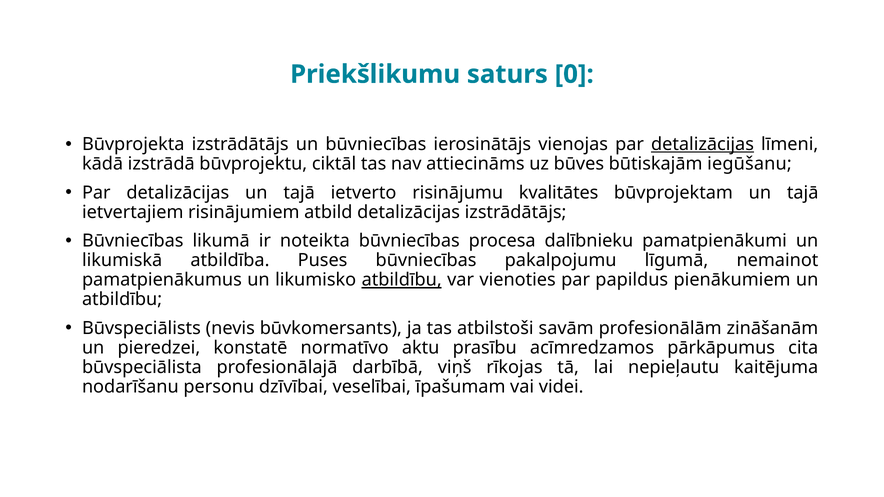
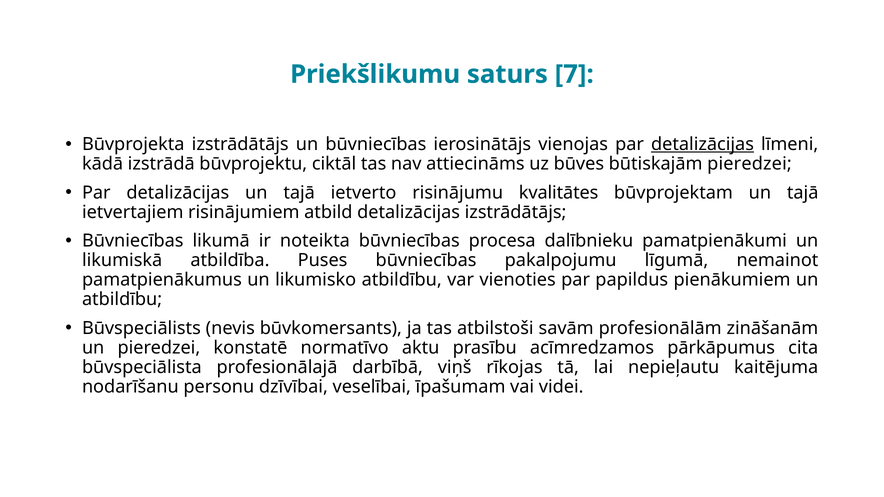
0: 0 -> 7
būtiskajām iegūšanu: iegūšanu -> pieredzei
atbildību at (402, 280) underline: present -> none
